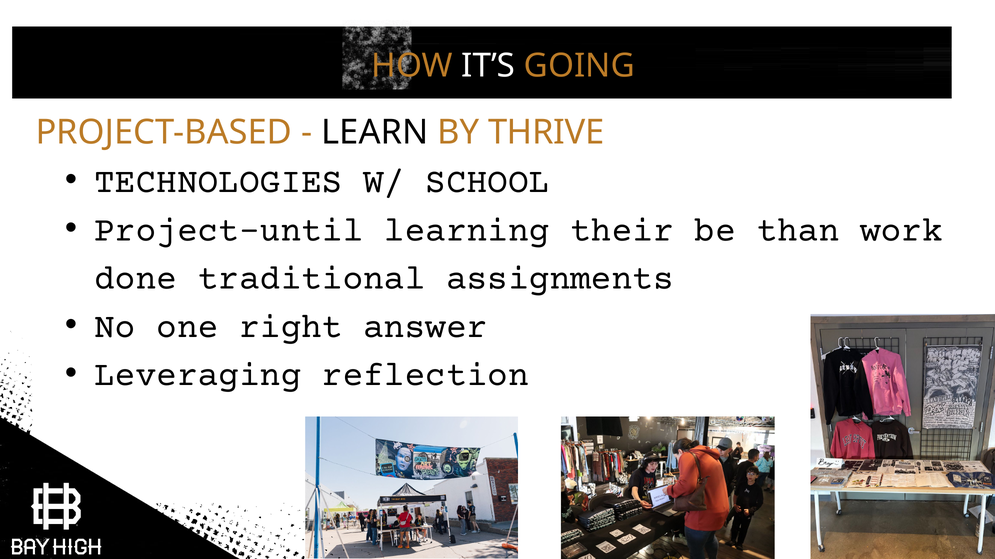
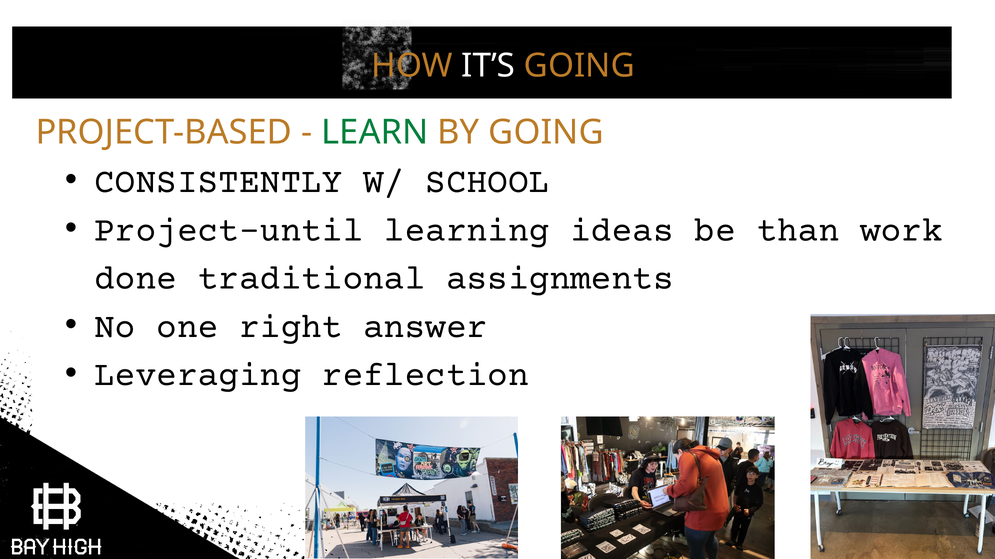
LEARN colour: black -> green
BY THRIVE: THRIVE -> GOING
TECHNOLOGIES: TECHNOLOGIES -> CONSISTENTLY
their: their -> ideas
